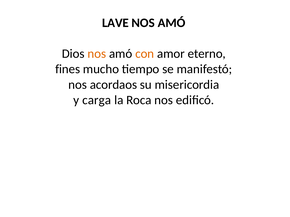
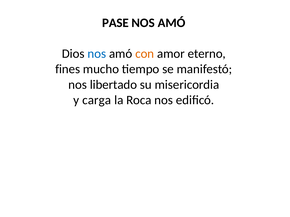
LAVE: LAVE -> PASE
nos at (97, 54) colour: orange -> blue
acordaos: acordaos -> libertado
